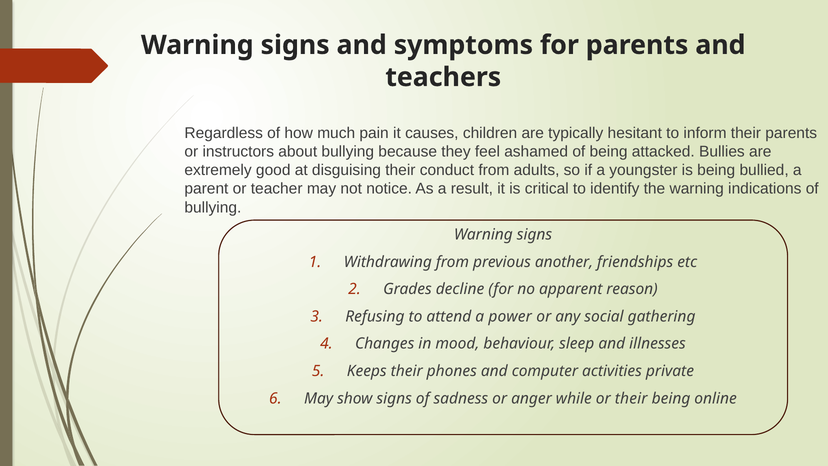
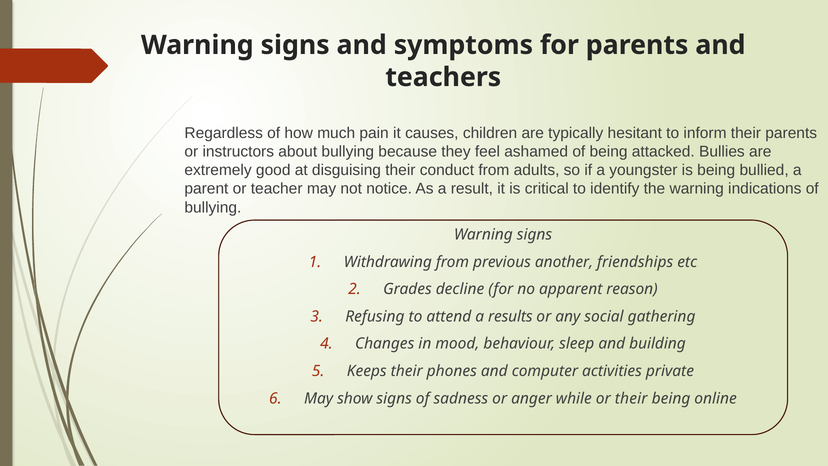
power: power -> results
illnesses: illnesses -> building
